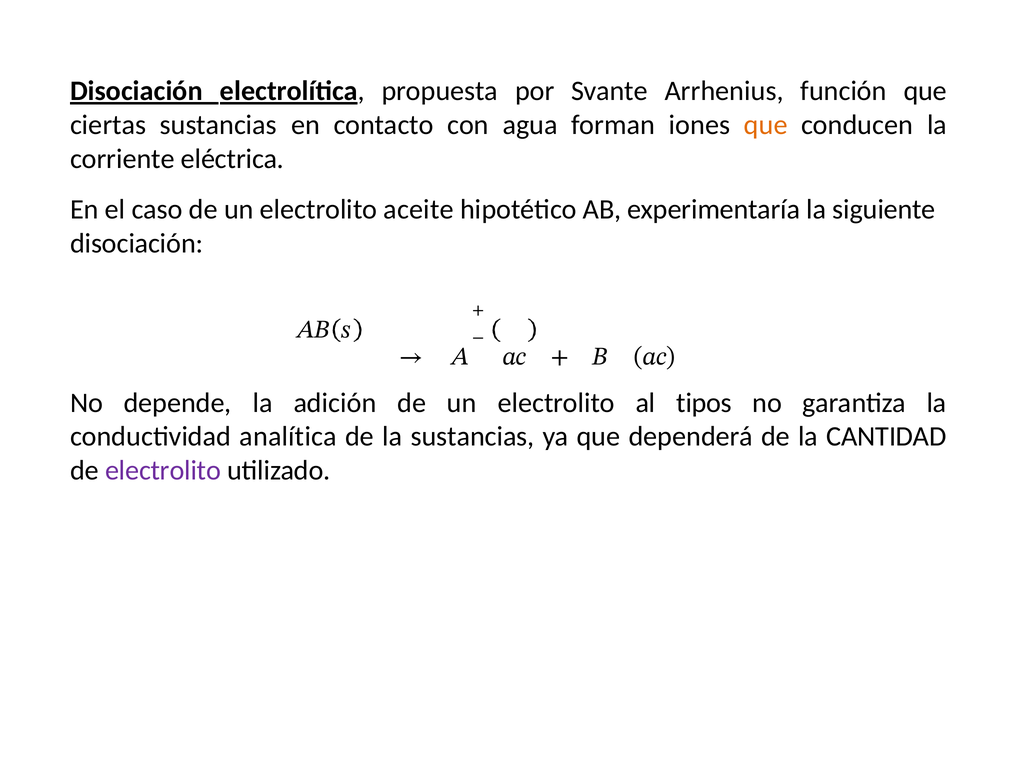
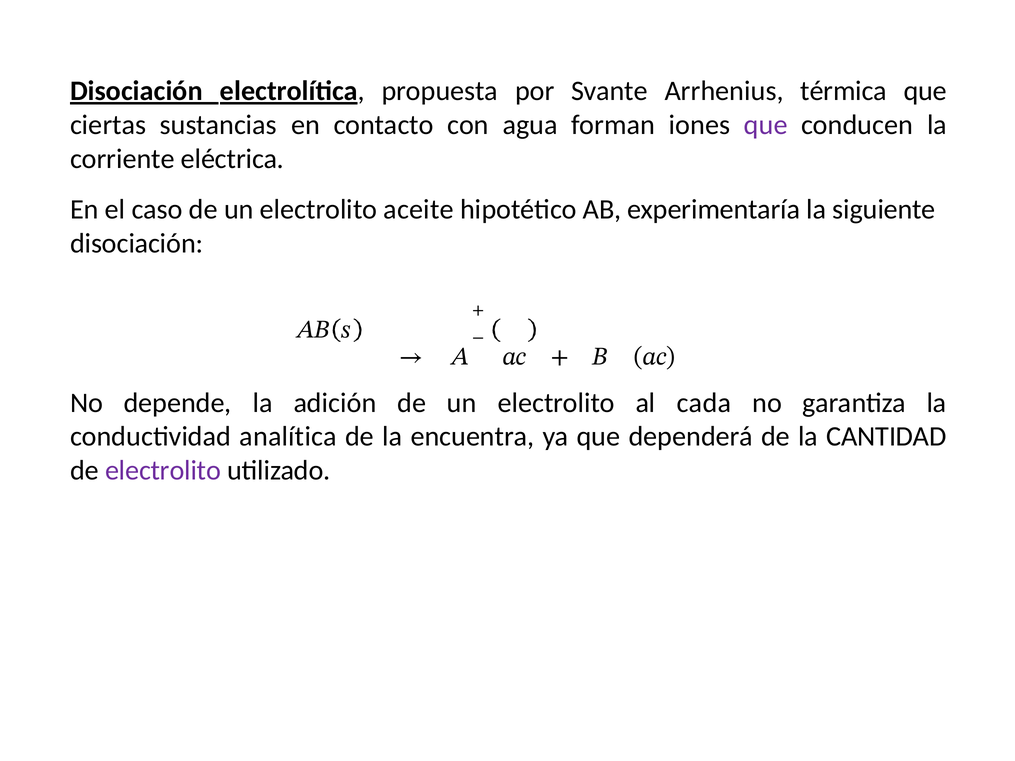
función: función -> térmica
que at (766, 125) colour: orange -> purple
tipos: tipos -> cada
la sustancias: sustancias -> encuentra
